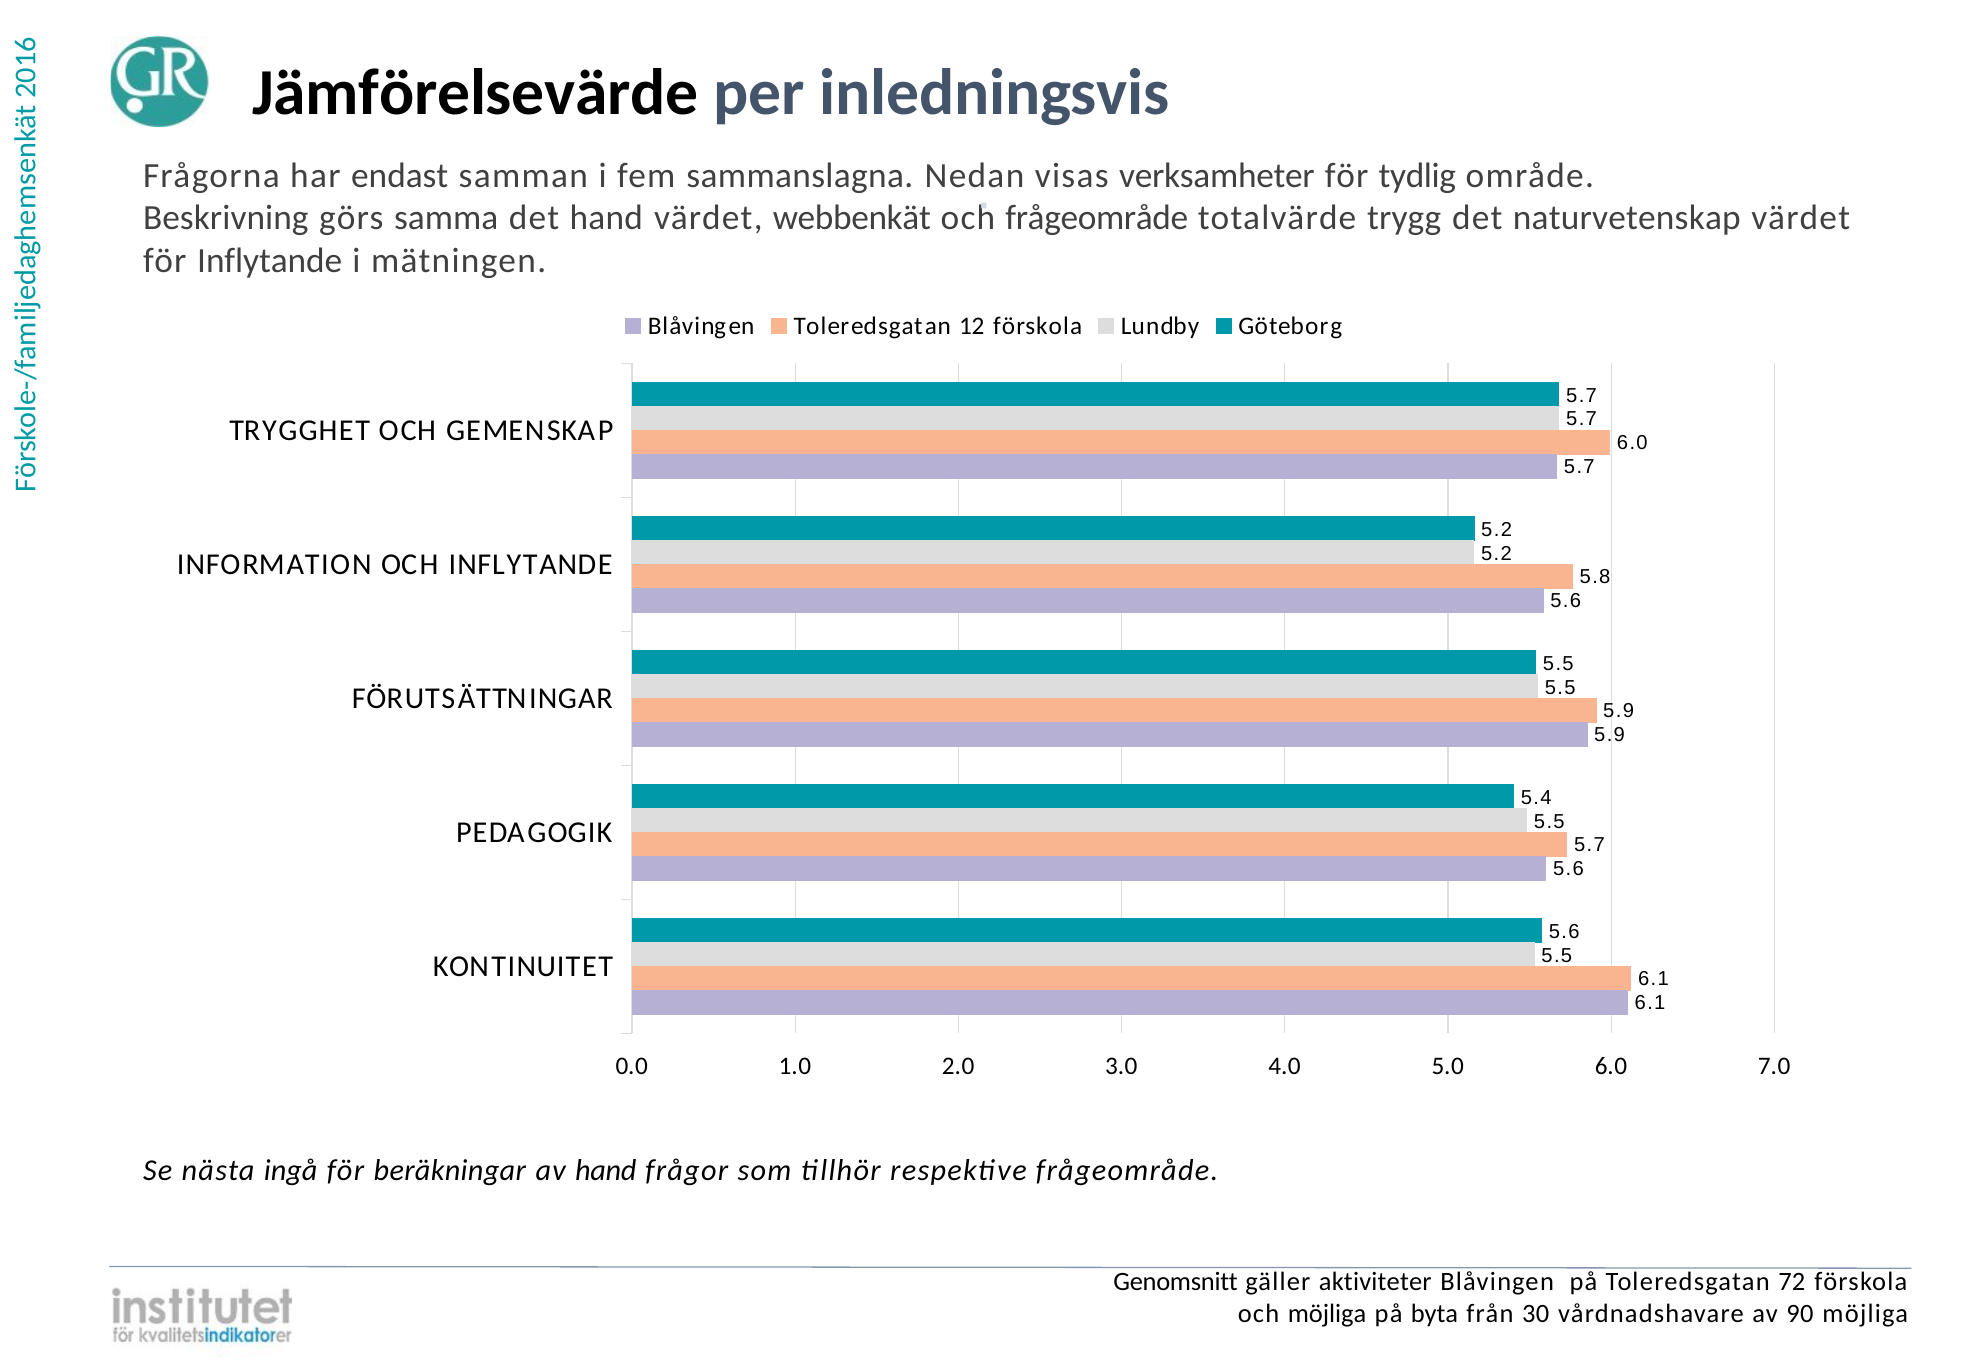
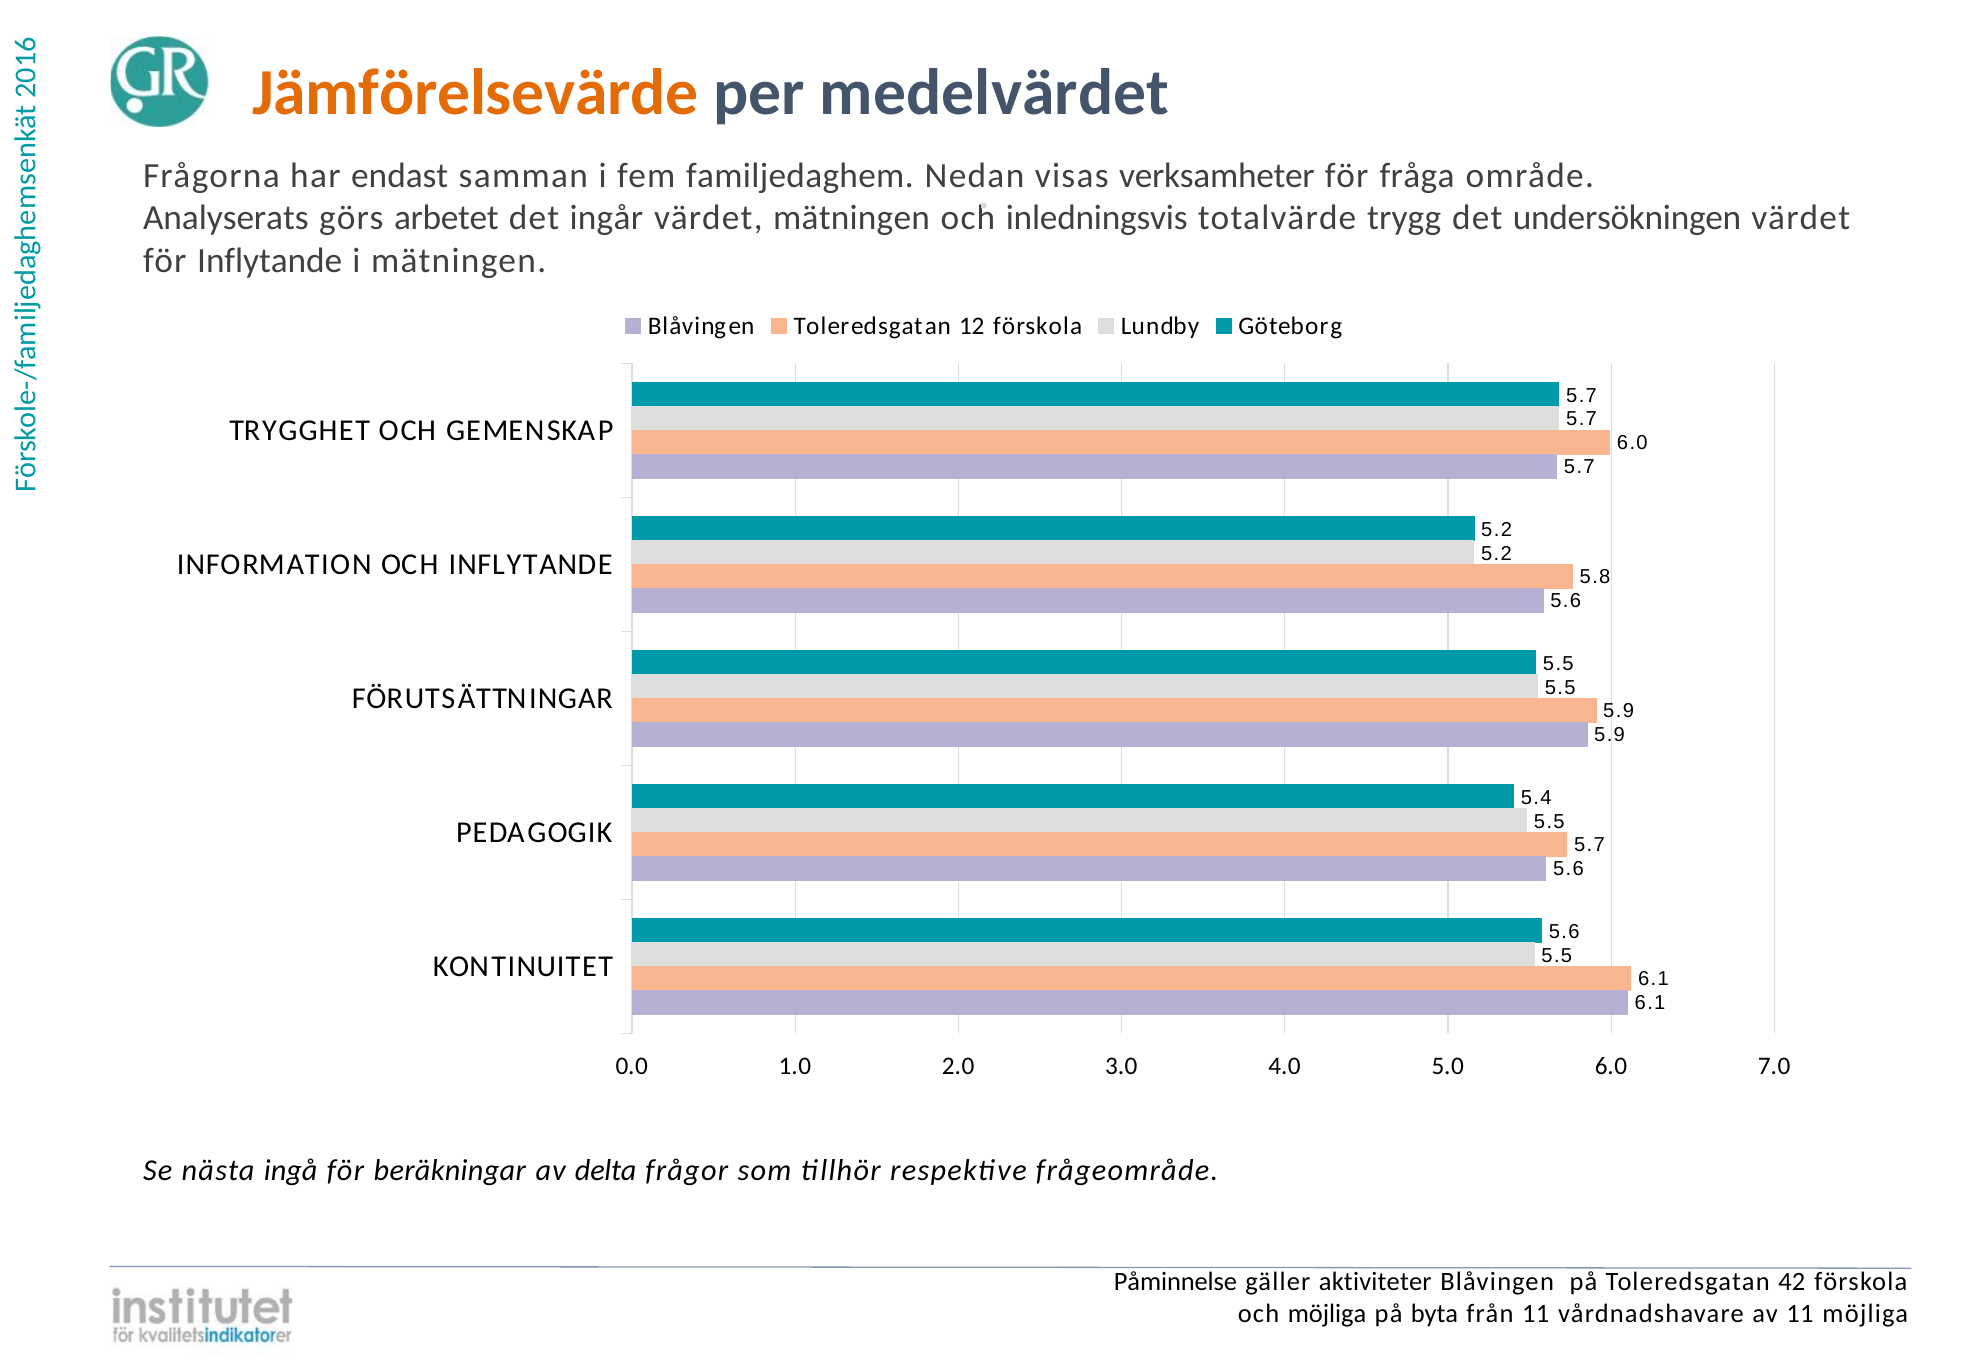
Jämförelsevärde colour: black -> orange
inledningsvis: inledningsvis -> medelvärdet
sammanslagna: sammanslagna -> familjedaghem
tydlig: tydlig -> fråga
Beskrivning: Beskrivning -> Analyserats
samma: samma -> arbetet
det hand: hand -> ingår
värdet webbenkät: webbenkät -> mätningen
frågeområde at (1097, 218): frågeområde -> inledningsvis
naturvetenskap: naturvetenskap -> undersökningen
av hand: hand -> delta
Genomsnitt: Genomsnitt -> Påminnelse
72: 72 -> 42
från 30: 30 -> 11
av 90: 90 -> 11
